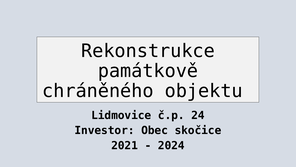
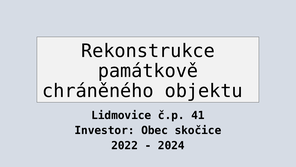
24: 24 -> 41
2021: 2021 -> 2022
